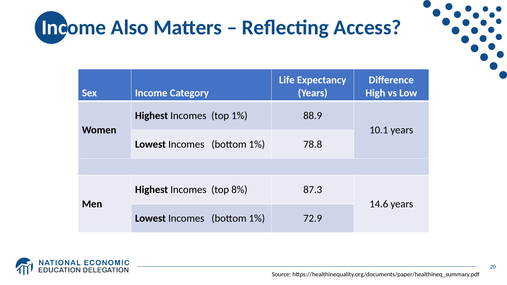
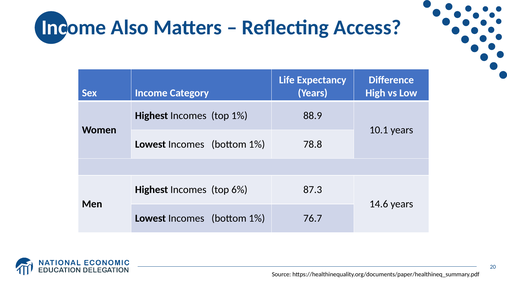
8%: 8% -> 6%
72.9: 72.9 -> 76.7
